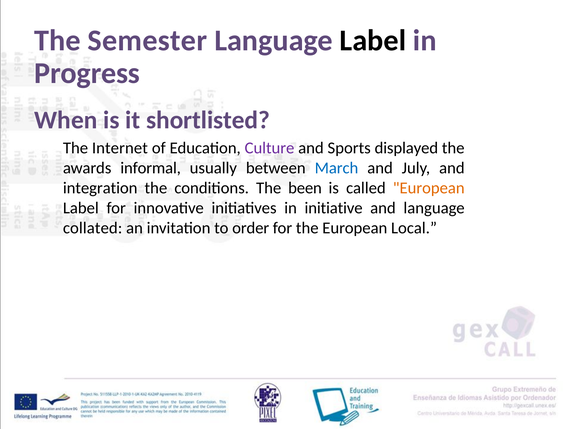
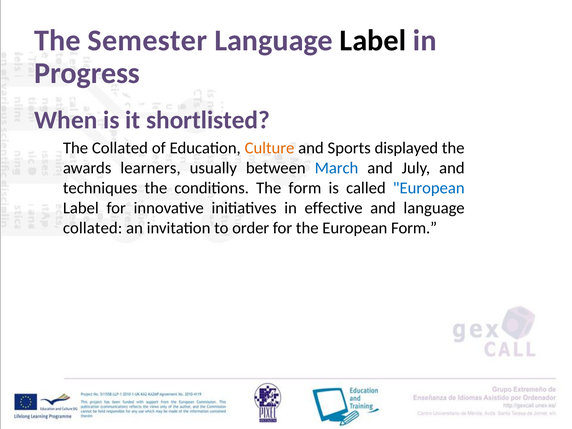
The Internet: Internet -> Collated
Culture colour: purple -> orange
informal: informal -> learners
integration: integration -> techniques
The been: been -> form
European at (429, 188) colour: orange -> blue
initiative: initiative -> effective
European Local: Local -> Form
